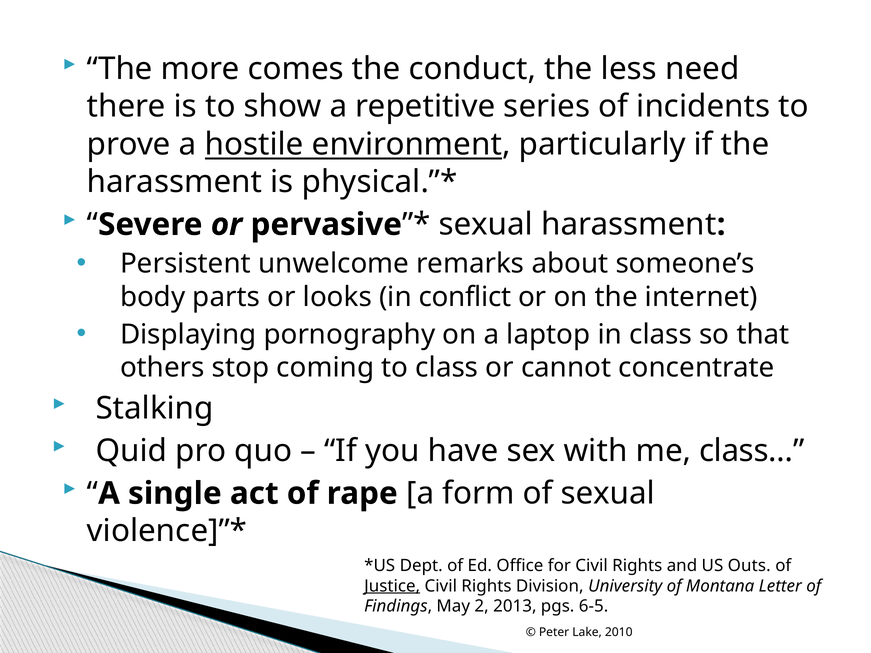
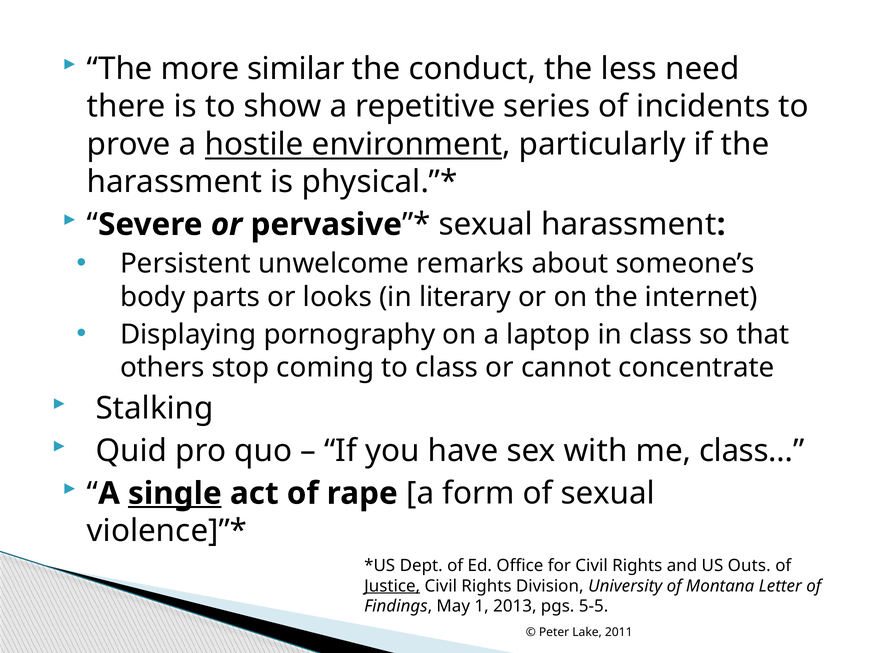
comes: comes -> similar
conflict: conflict -> literary
single underline: none -> present
2: 2 -> 1
6-5: 6-5 -> 5-5
2010: 2010 -> 2011
